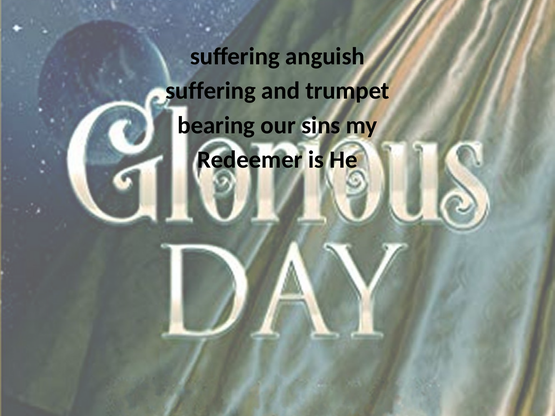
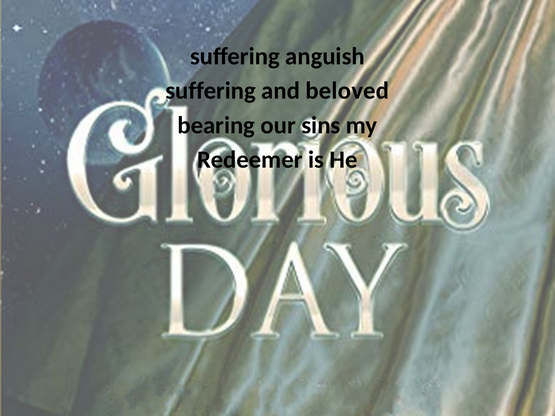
trumpet: trumpet -> beloved
